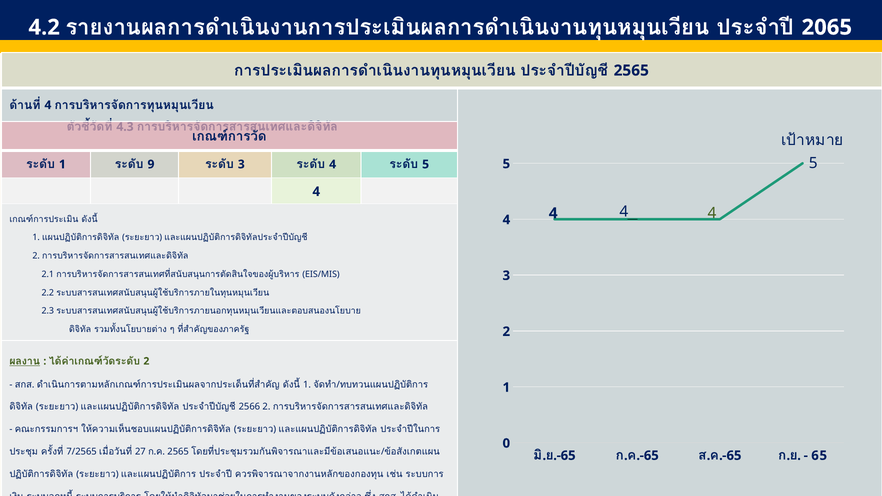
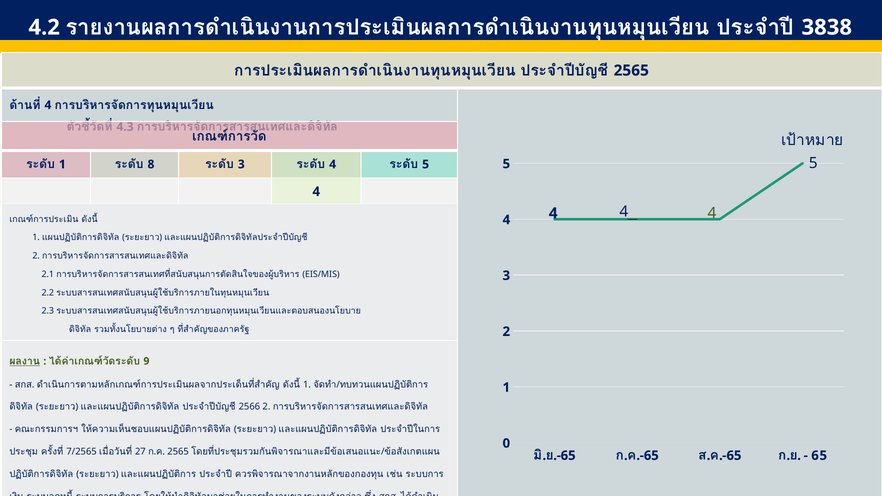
2065: 2065 -> 3838
9: 9 -> 8
2 at (146, 361): 2 -> 9
